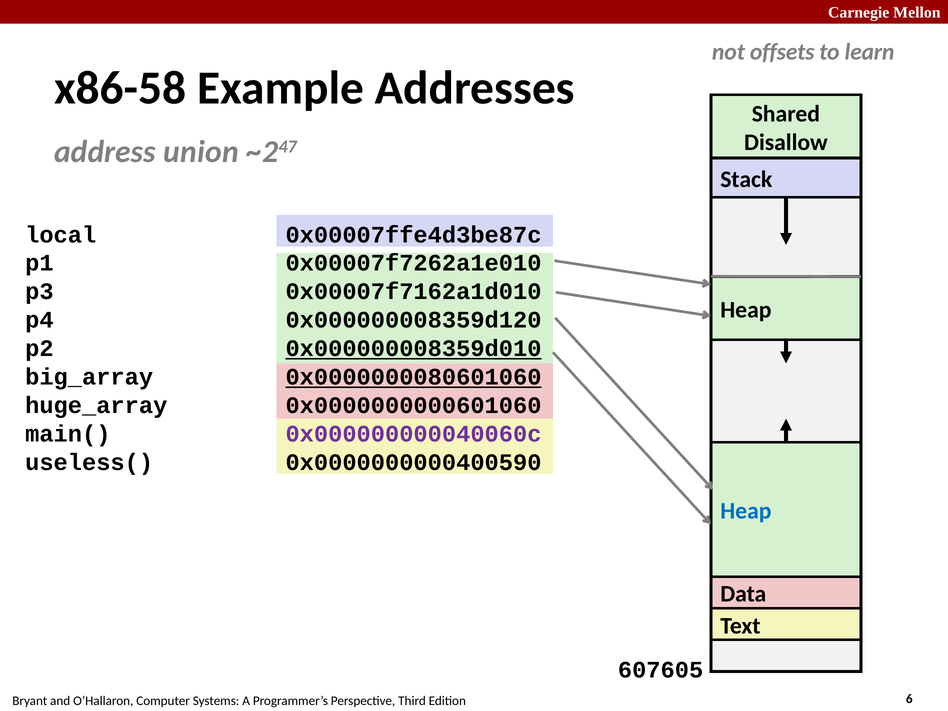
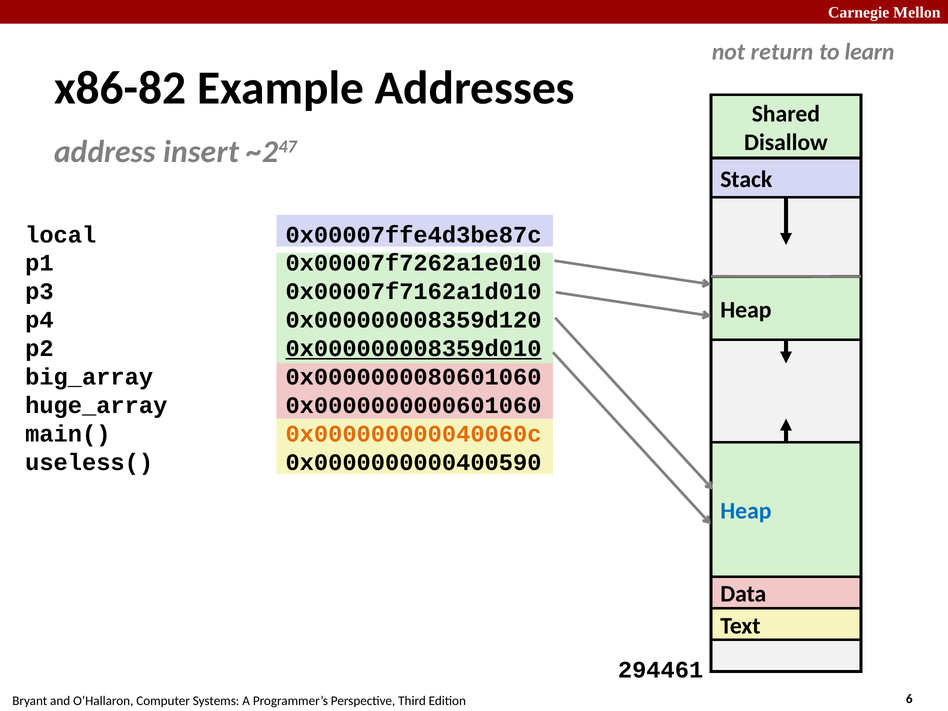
offsets: offsets -> return
x86-58: x86-58 -> x86-82
union: union -> insert
0x0000000080601060 underline: present -> none
0x000000000040060c colour: purple -> orange
607605: 607605 -> 294461
